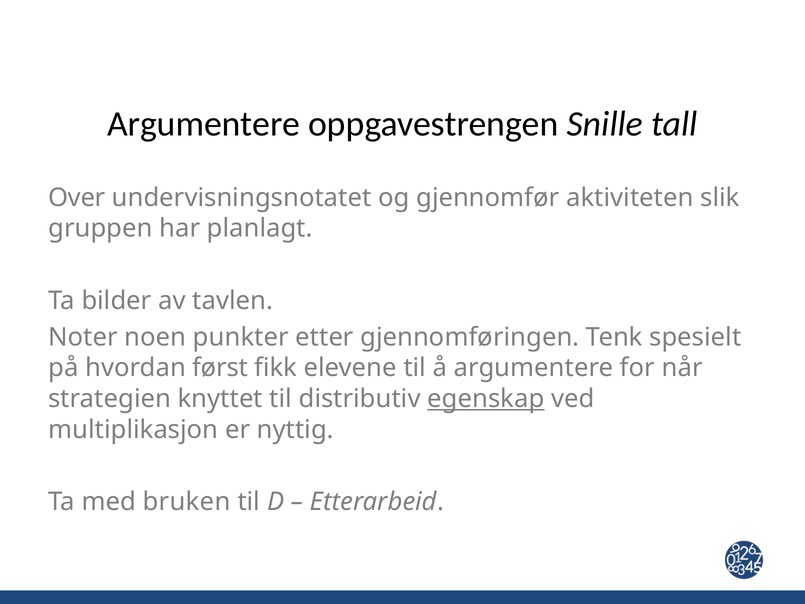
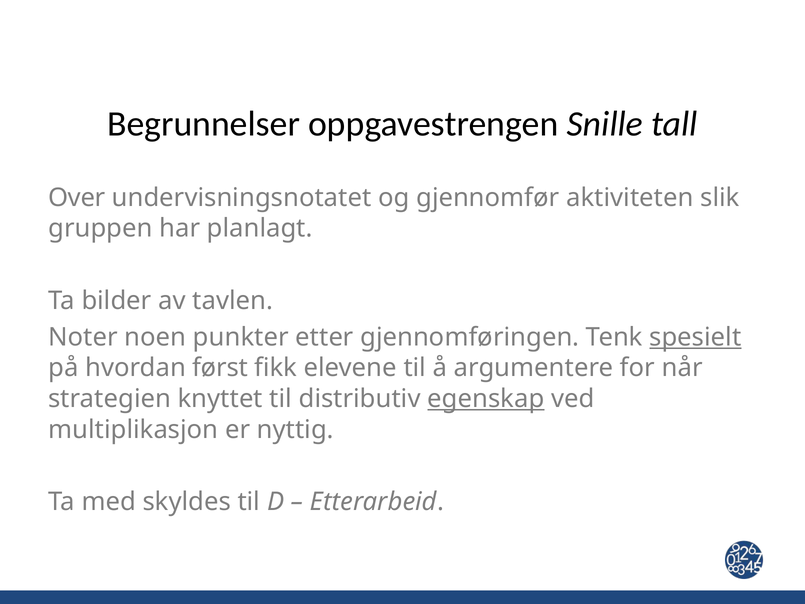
Argumentere at (204, 124): Argumentere -> Begrunnelser
spesielt underline: none -> present
bruken: bruken -> skyldes
